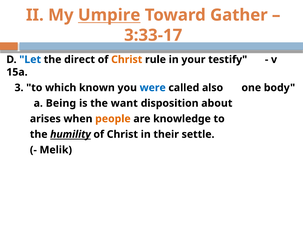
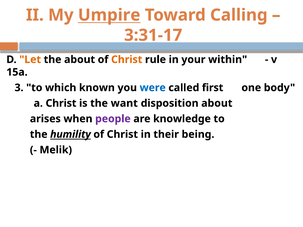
Gather: Gather -> Calling
3:33-17: 3:33-17 -> 3:31-17
Let colour: blue -> orange
the direct: direct -> about
testify: testify -> within
also: also -> first
a Being: Being -> Christ
people colour: orange -> purple
settle: settle -> being
